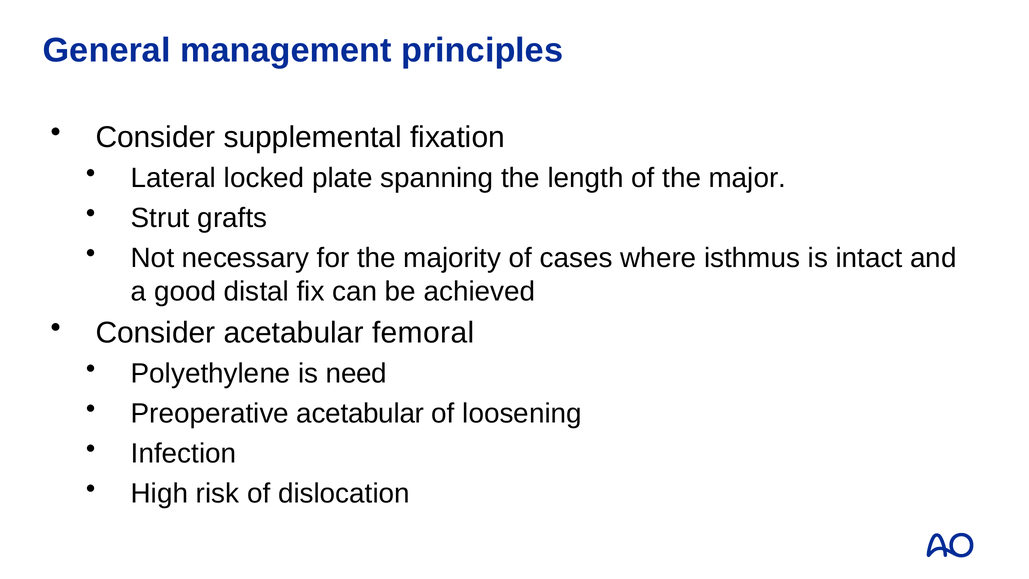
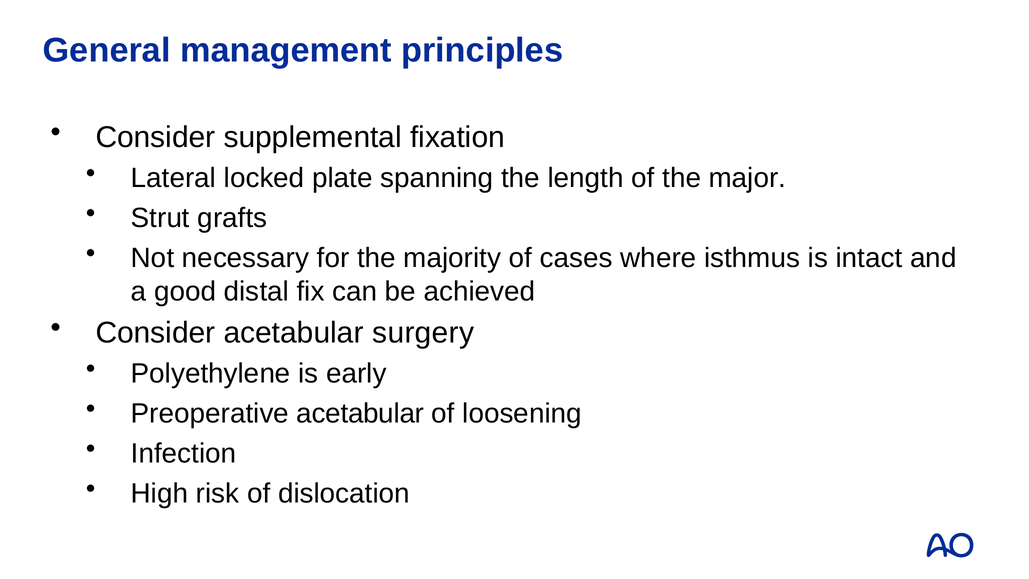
femoral: femoral -> surgery
need: need -> early
